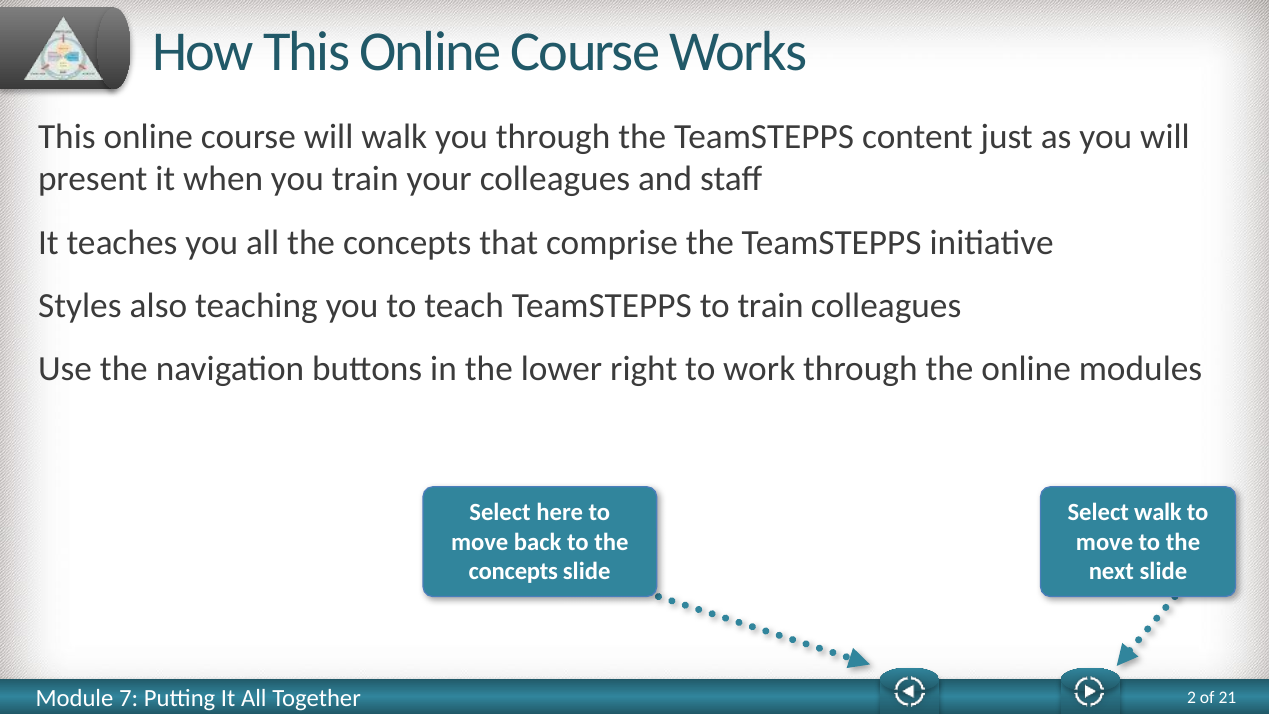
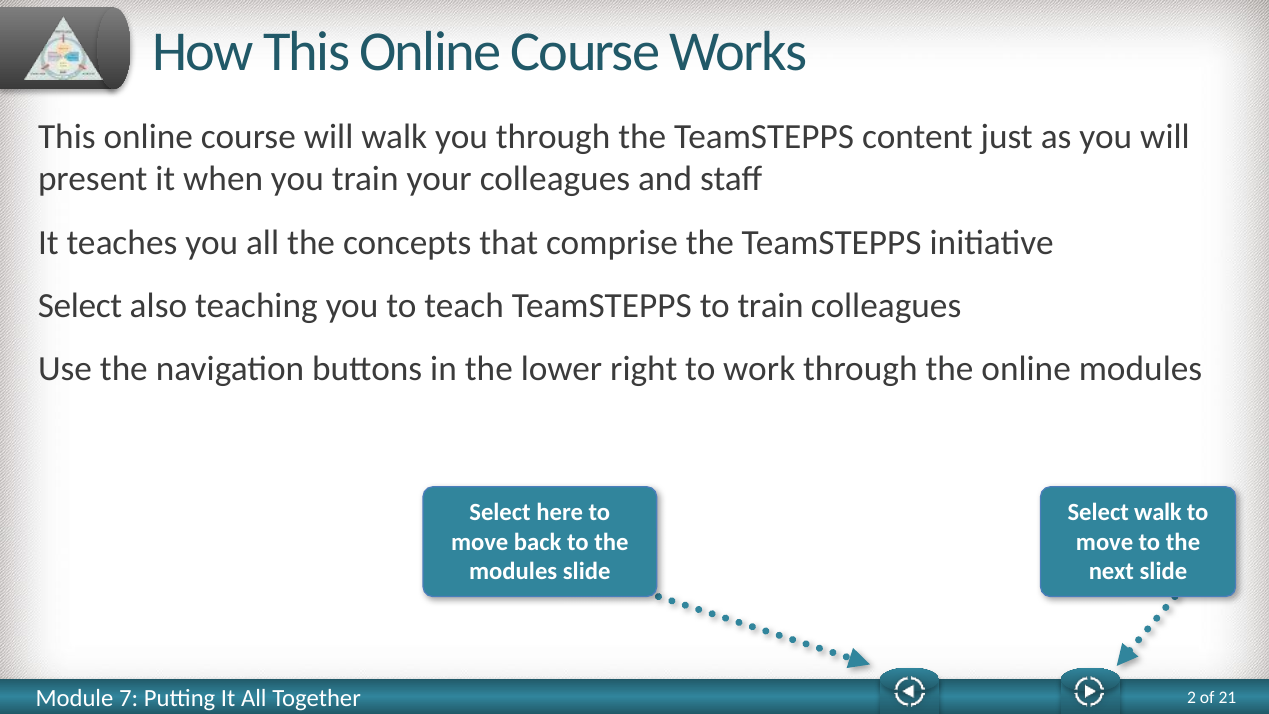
Styles at (80, 306): Styles -> Select
concepts at (513, 572): concepts -> modules
